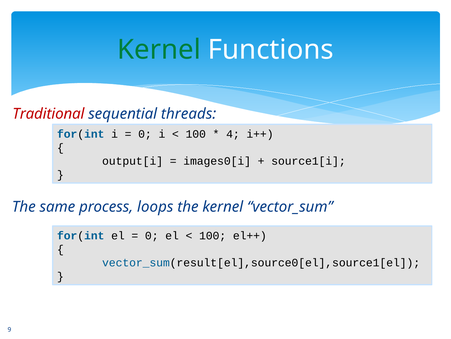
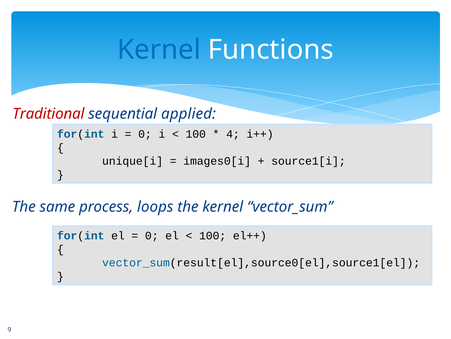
Kernel at (159, 49) colour: green -> blue
threads: threads -> applied
output[i: output[i -> unique[i
